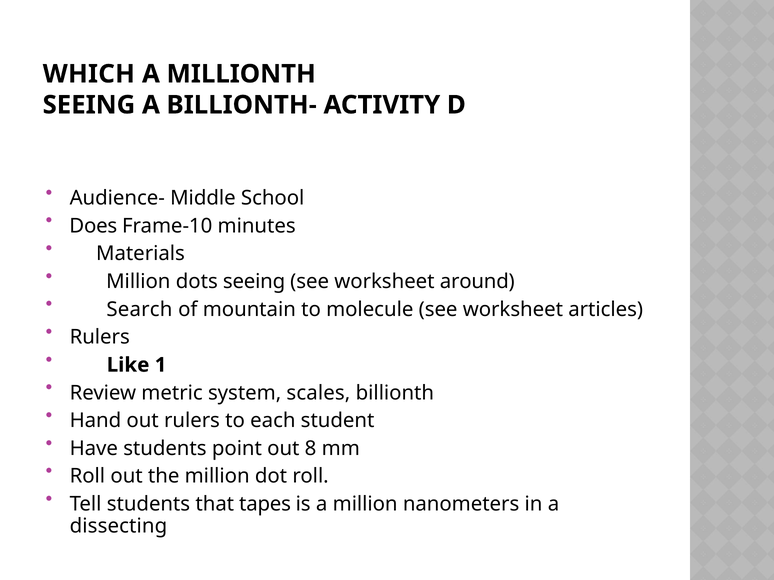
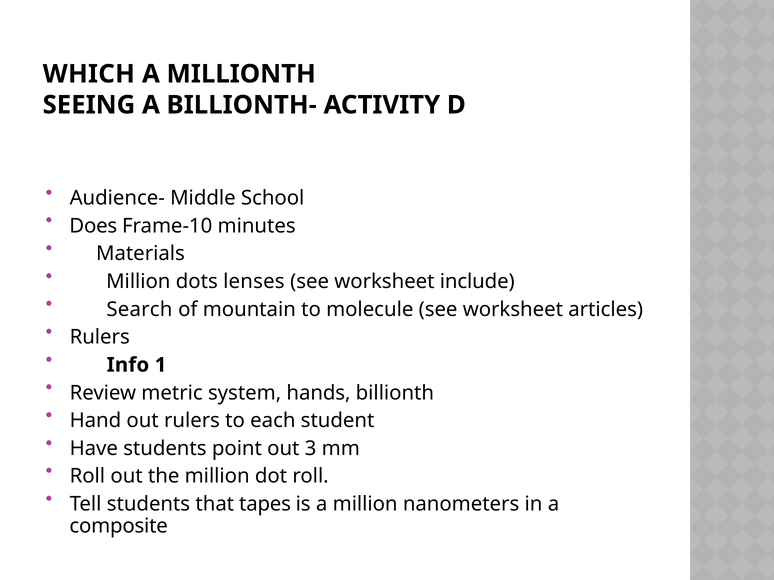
dots seeing: seeing -> lenses
around: around -> include
Like: Like -> Info
scales: scales -> hands
8: 8 -> 3
dissecting: dissecting -> composite
